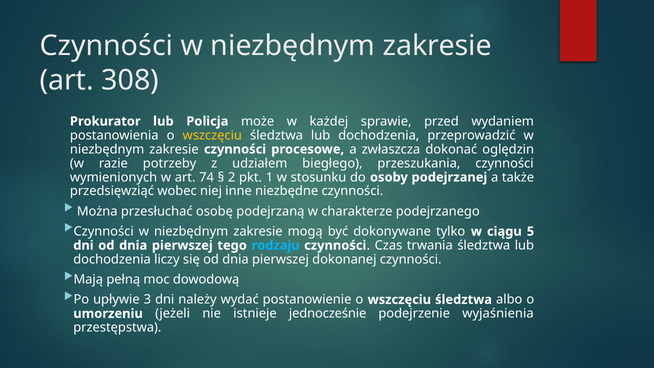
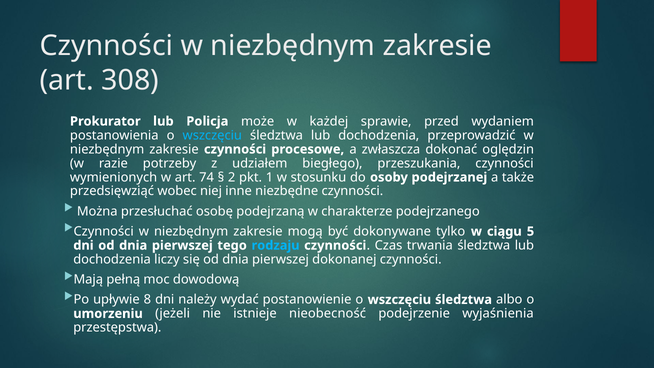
wszczęciu at (212, 135) colour: yellow -> light blue
3: 3 -> 8
jednocześnie: jednocześnie -> nieobecność
